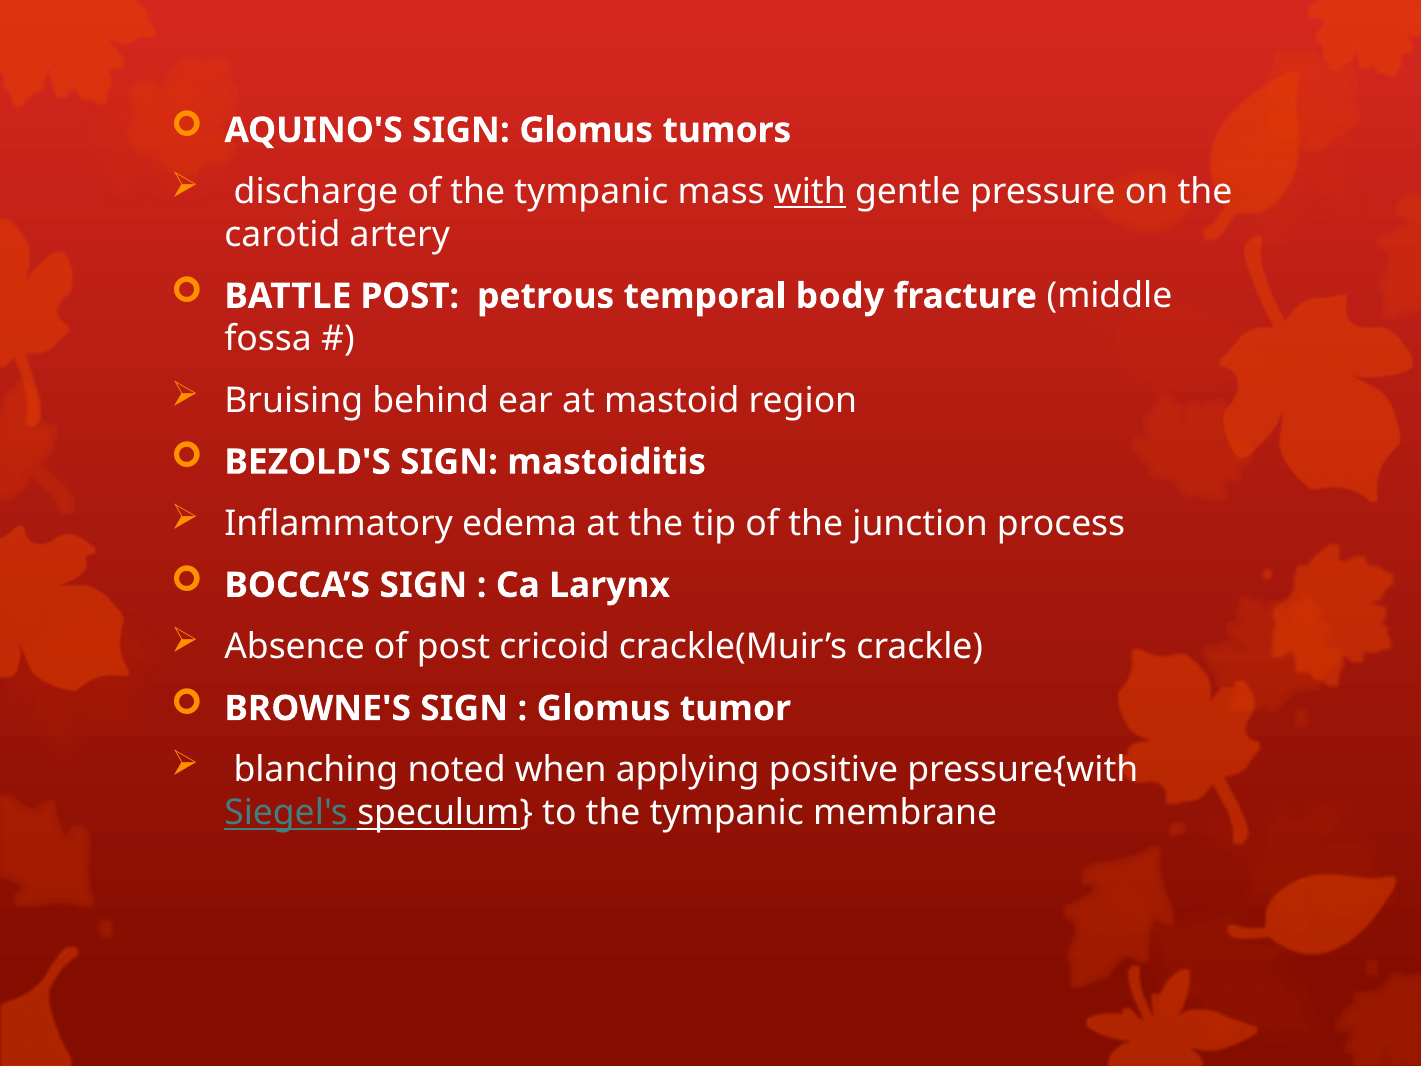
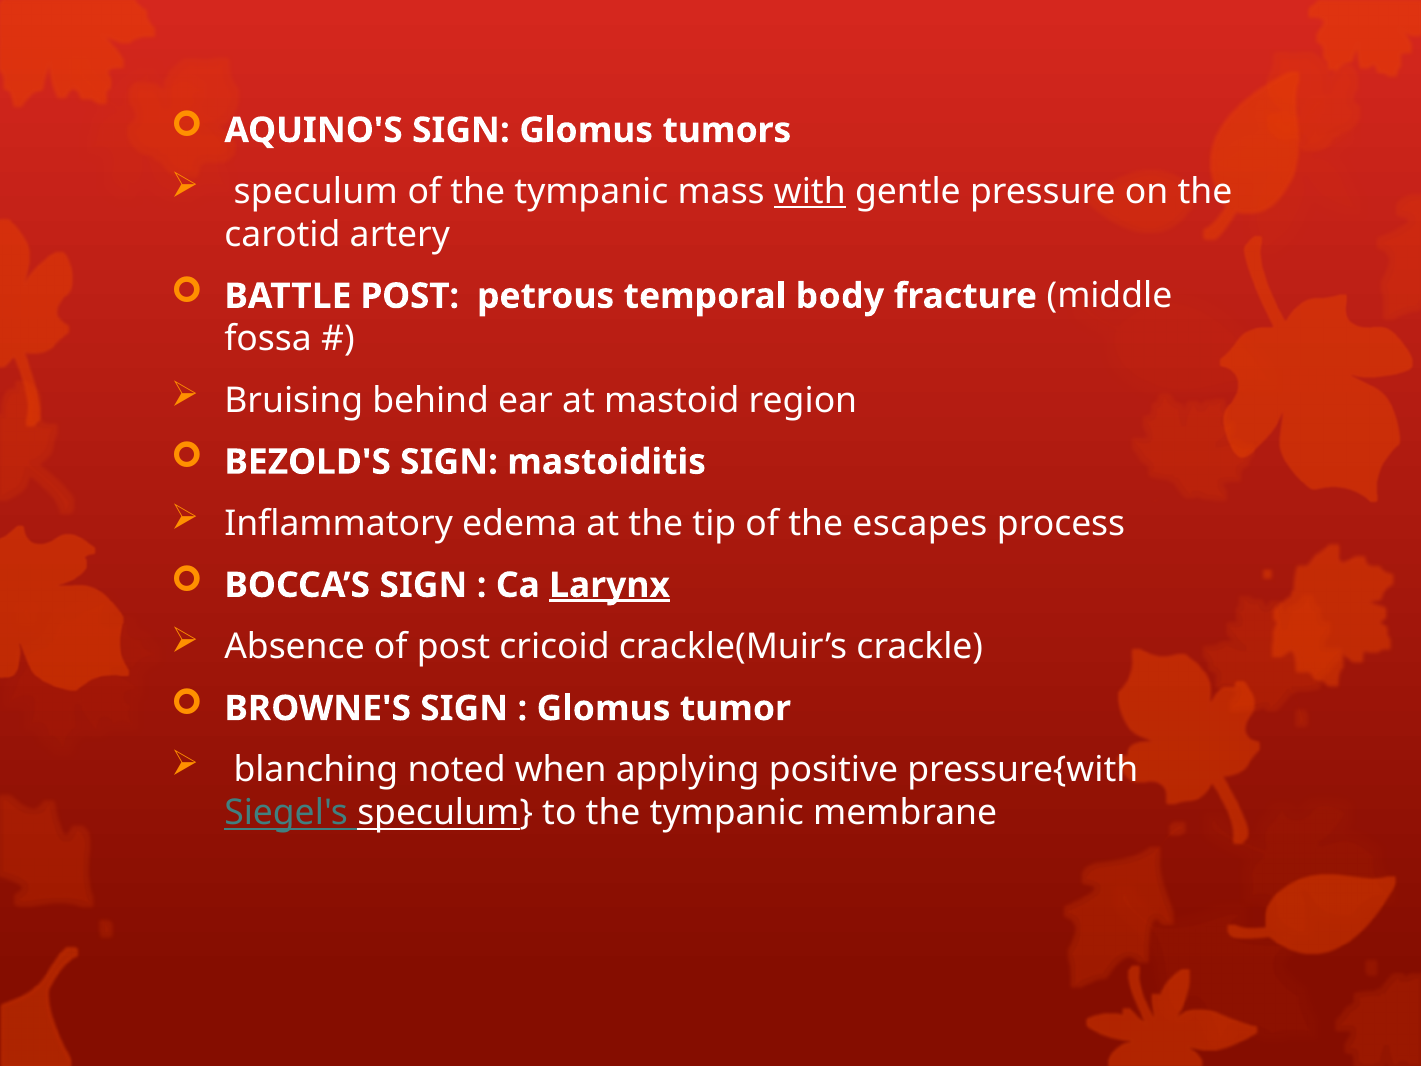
discharge at (316, 192): discharge -> speculum
junction: junction -> escapes
Larynx underline: none -> present
